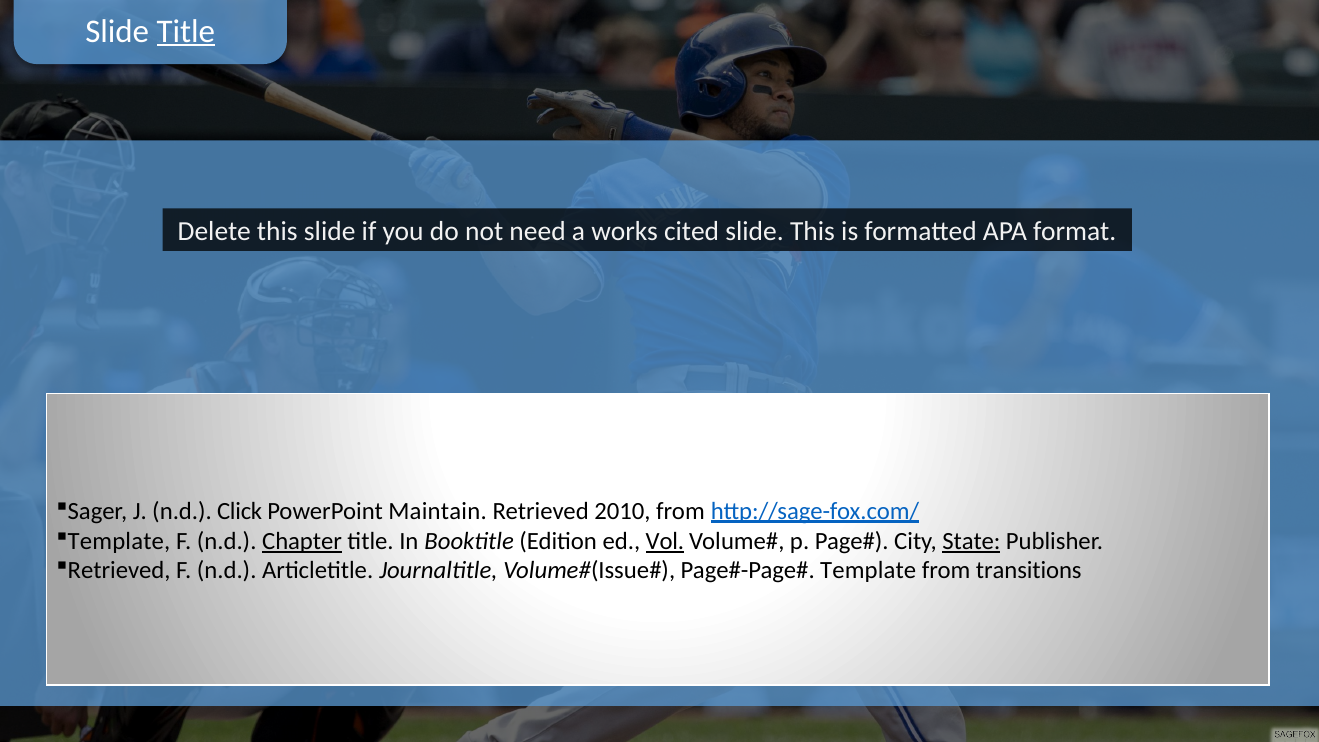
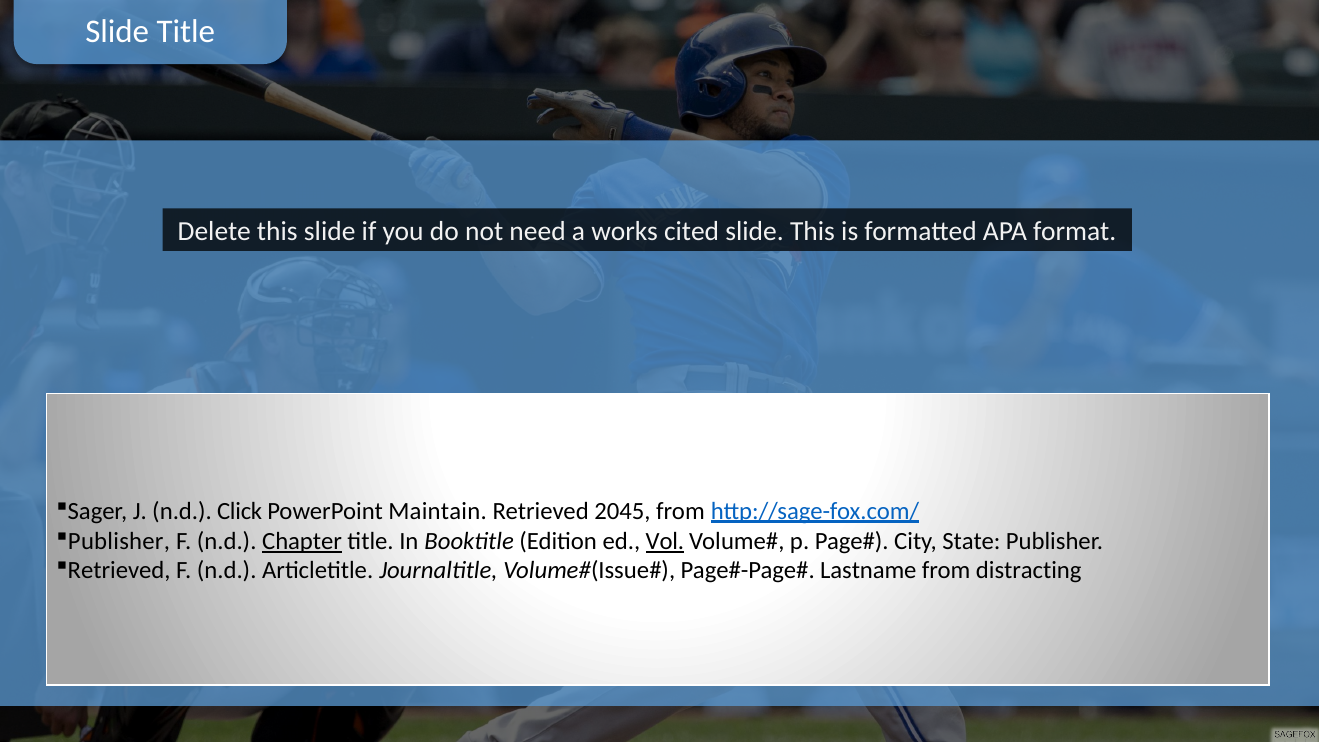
Title at (186, 31) underline: present -> none
2010: 2010 -> 2045
Template at (119, 541): Template -> Publisher
State underline: present -> none
Template at (868, 571): Template -> Lastname
transitions: transitions -> distracting
